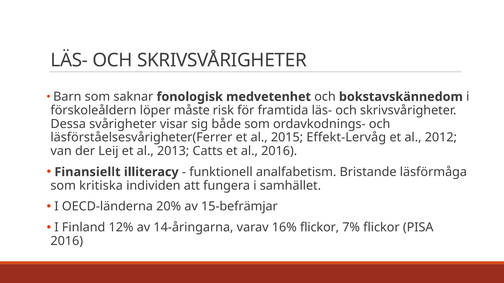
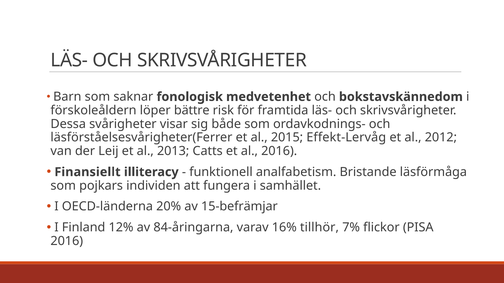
måste: måste -> bättre
kritiska: kritiska -> pojkars
14-åringarna: 14-åringarna -> 84-åringarna
16% flickor: flickor -> tillhör
